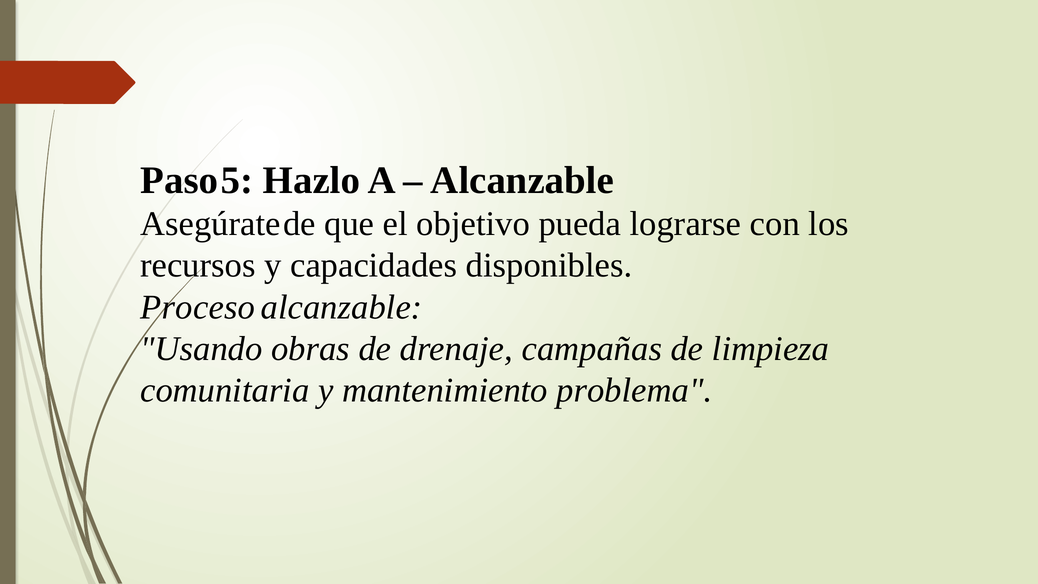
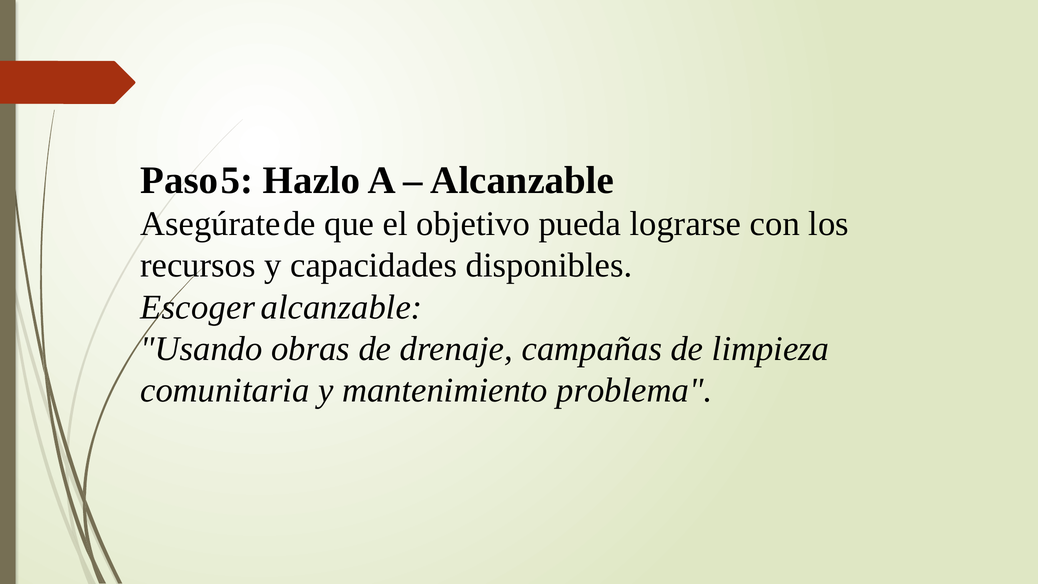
Proceso: Proceso -> Escoger
